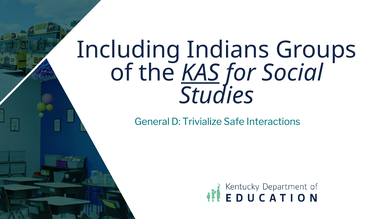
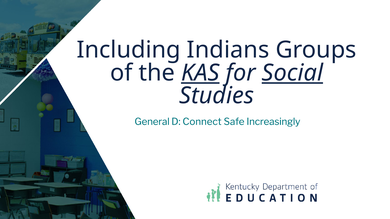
Social underline: none -> present
Trivialize: Trivialize -> Connect
Interactions: Interactions -> Increasingly
